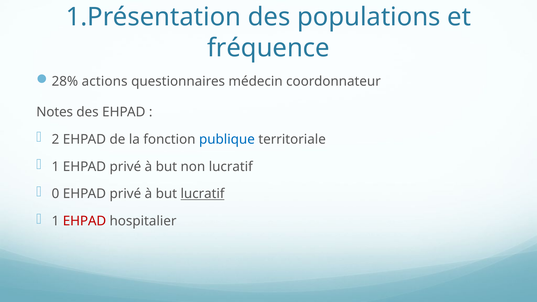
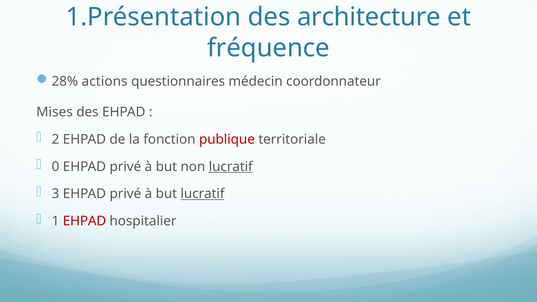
populations: populations -> architecture
Notes: Notes -> Mises
publique colour: blue -> red
1 at (56, 167): 1 -> 0
lucratif at (231, 167) underline: none -> present
0: 0 -> 3
